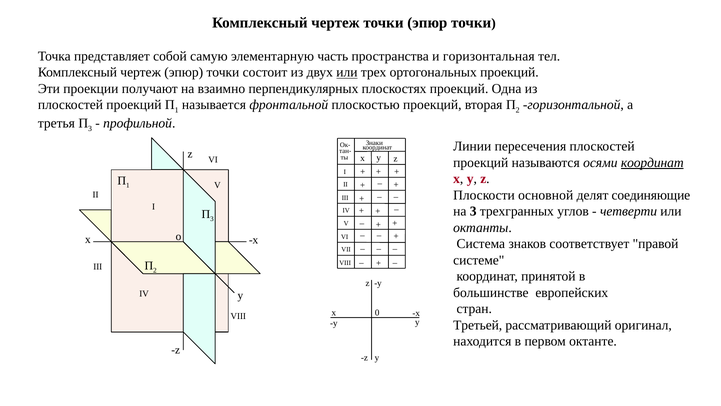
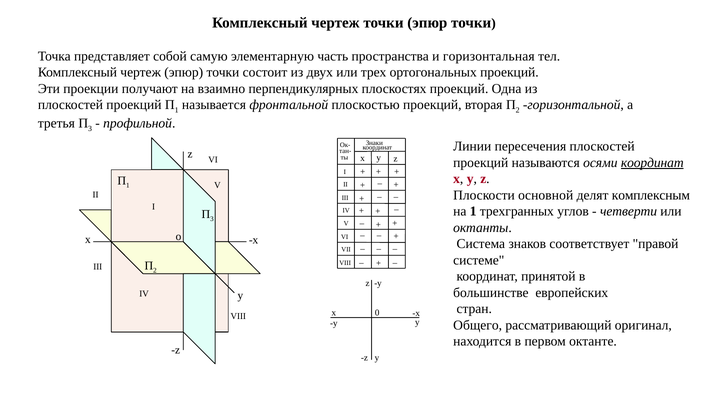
или at (347, 72) underline: present -> none
соединяющие: соединяющие -> комплексным
на 3: 3 -> 1
Третьей: Третьей -> Общего
